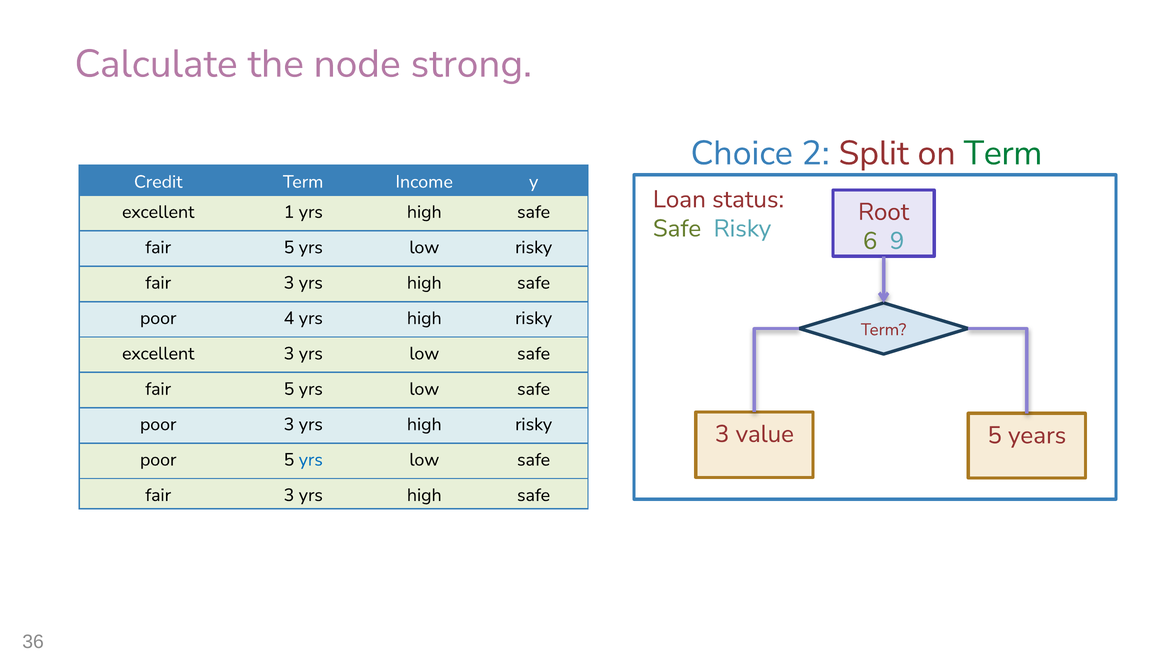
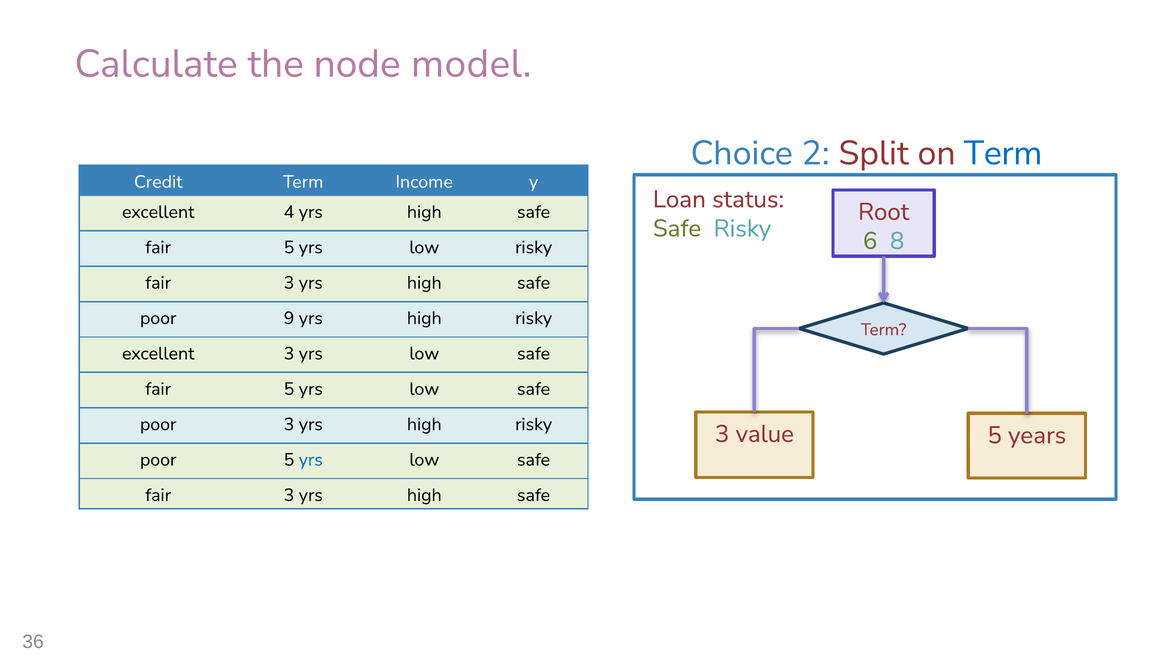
strong: strong -> model
Term at (1003, 153) colour: green -> blue
1: 1 -> 4
9: 9 -> 8
4: 4 -> 9
